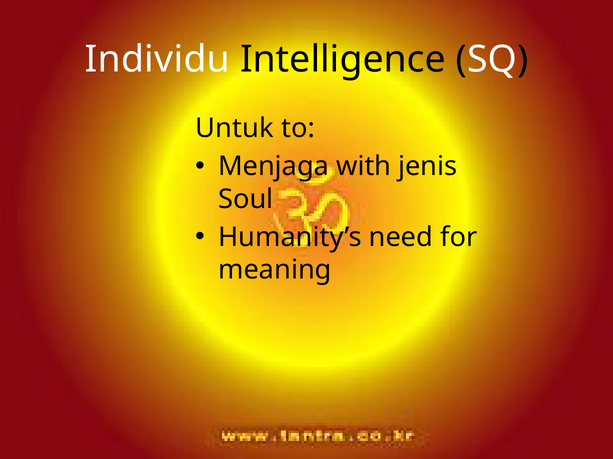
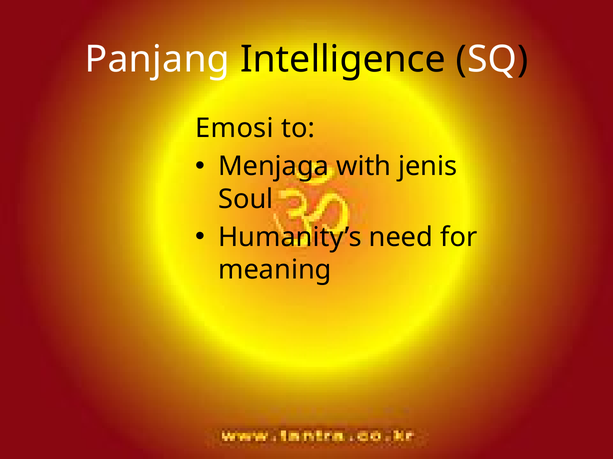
Individu: Individu -> Panjang
Untuk: Untuk -> Emosi
